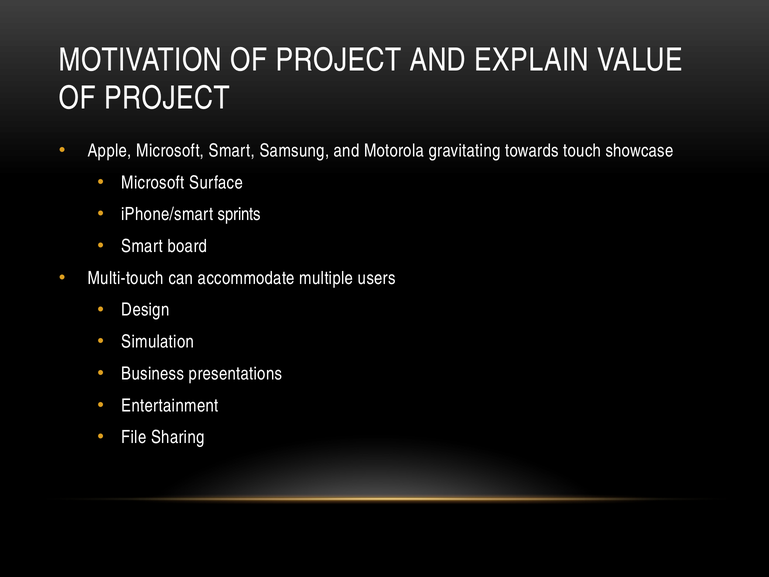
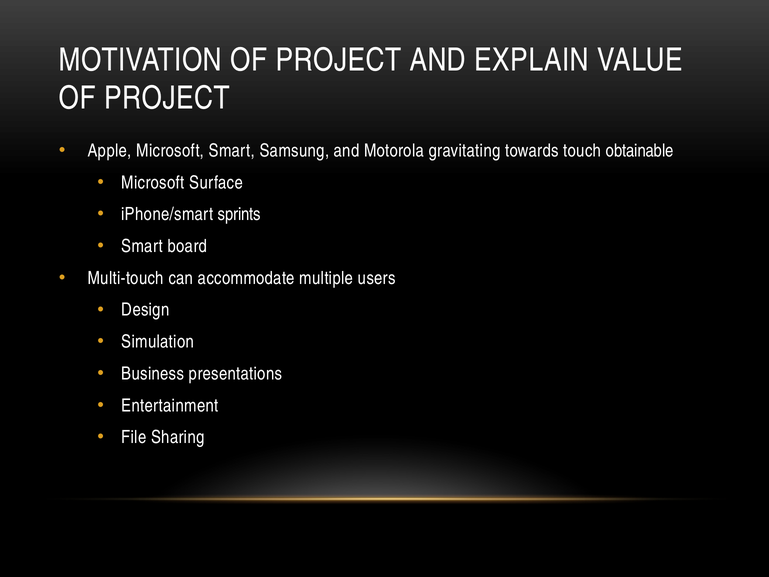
showcase: showcase -> obtainable
